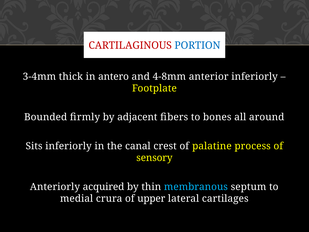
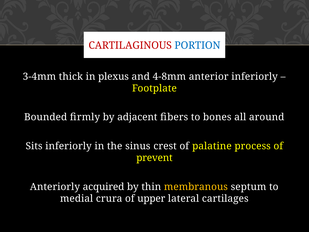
antero: antero -> plexus
canal: canal -> sinus
sensory: sensory -> prevent
membranous colour: light blue -> yellow
